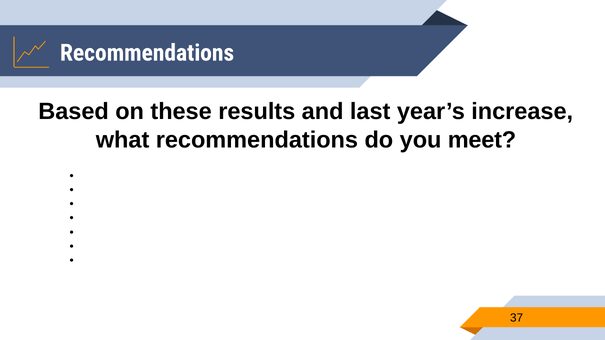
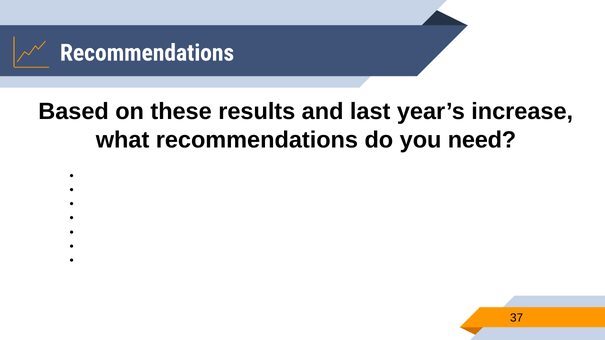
meet: meet -> need
